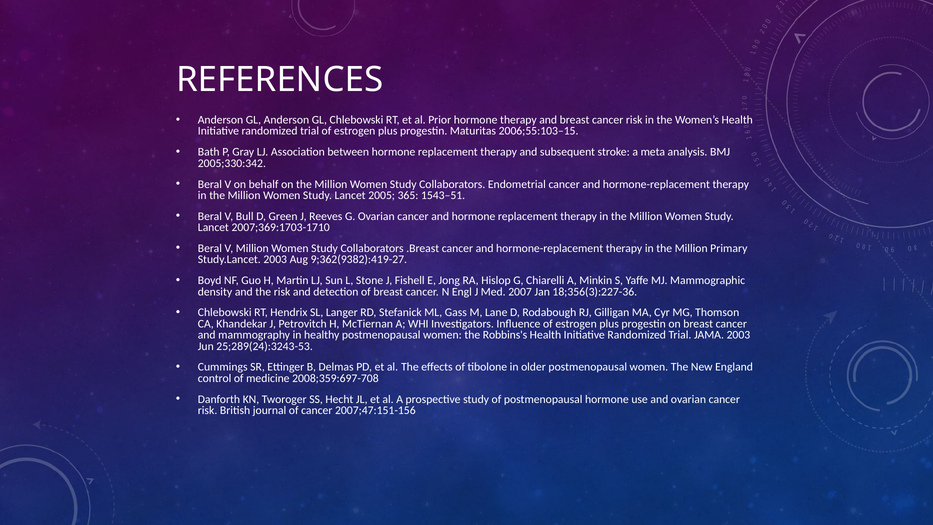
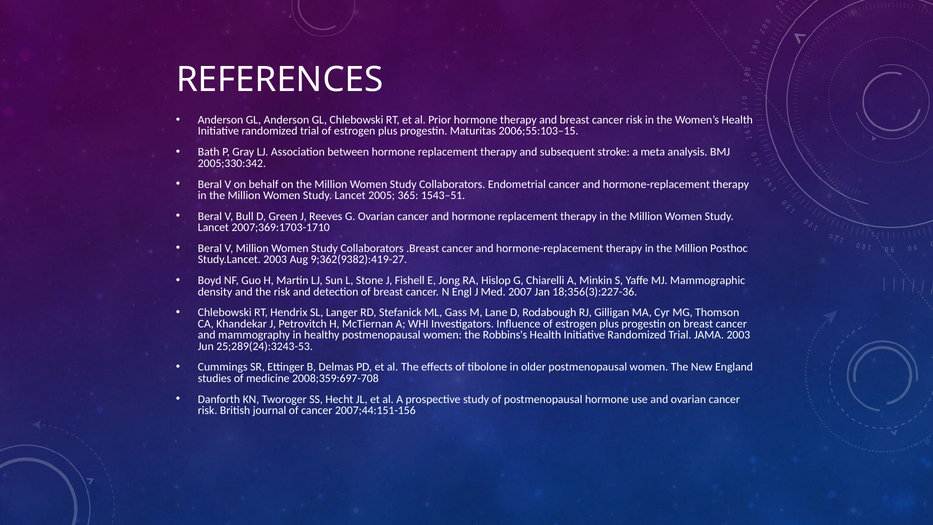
Primary: Primary -> Posthoc
control: control -> studies
2007;47:151-156: 2007;47:151-156 -> 2007;44:151-156
